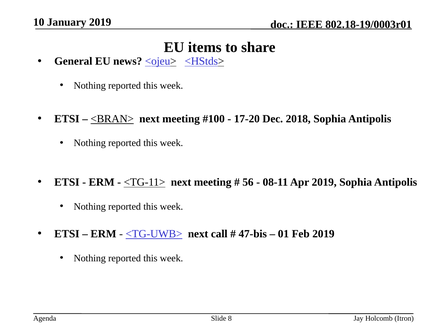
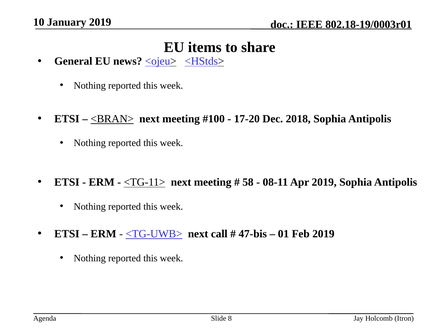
56: 56 -> 58
